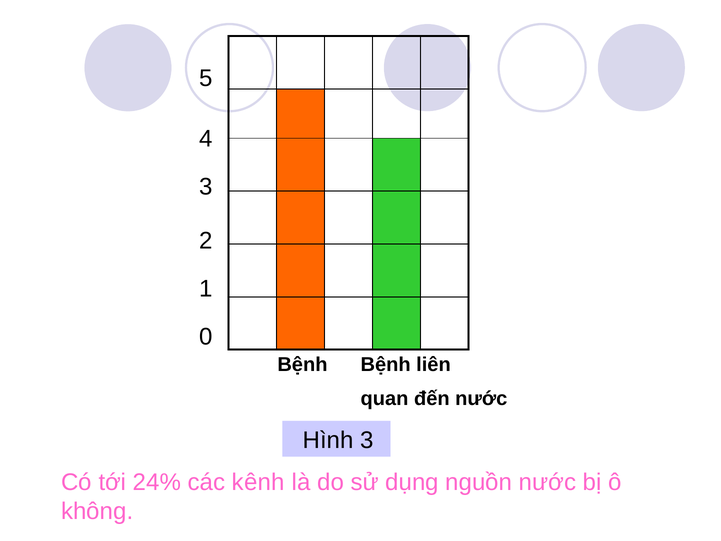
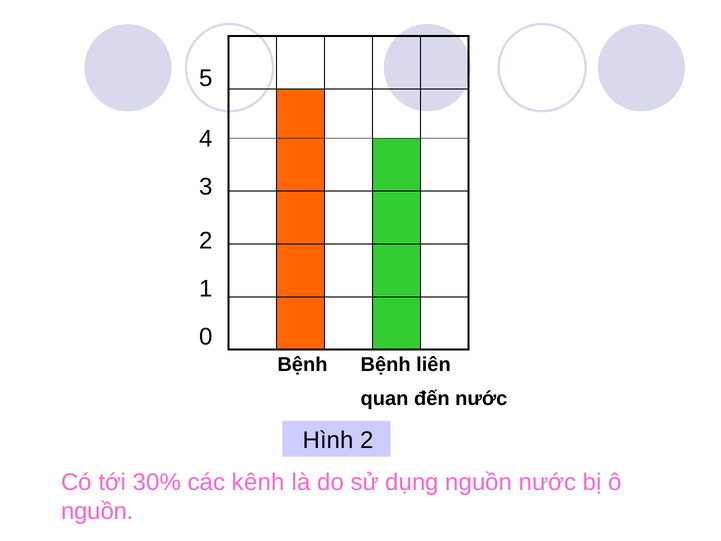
Hình 3: 3 -> 2
24%: 24% -> 30%
không at (97, 511): không -> nguồn
